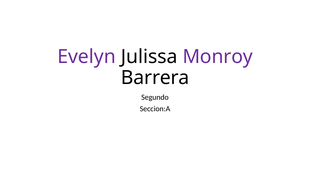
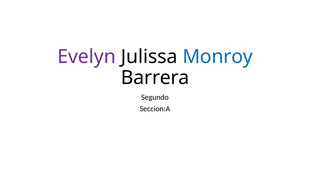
Monroy colour: purple -> blue
